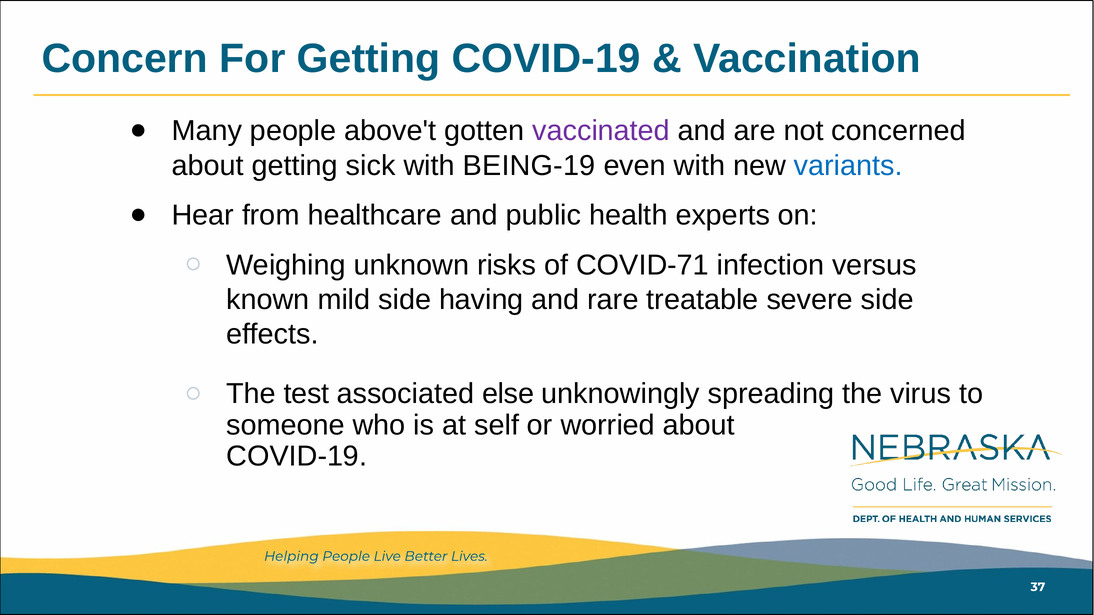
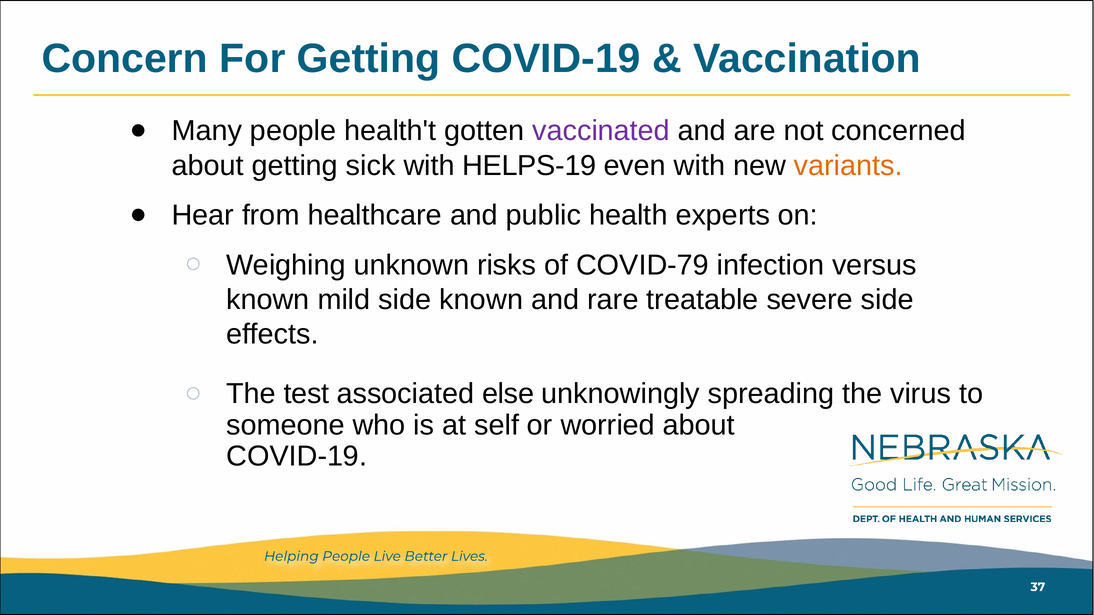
above't: above't -> health't
BEING-19: BEING-19 -> HELPS-19
variants colour: blue -> orange
COVID-71: COVID-71 -> COVID-79
side having: having -> known
